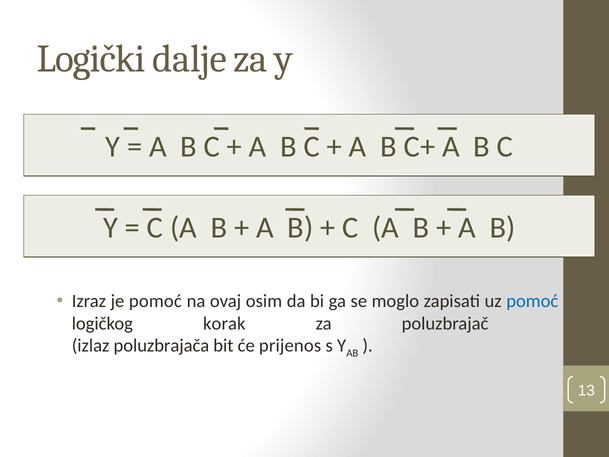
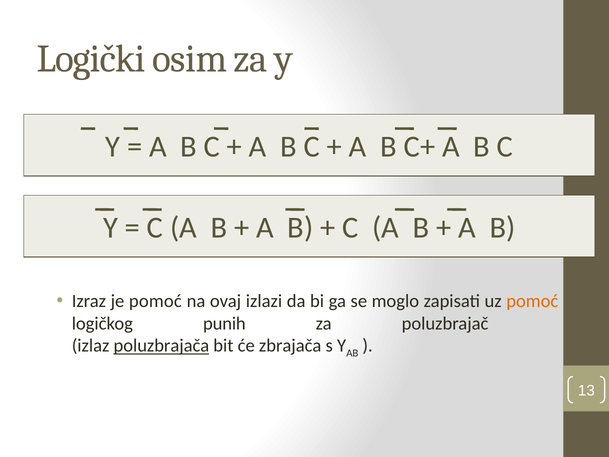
dalje: dalje -> osim
osim: osim -> izlazi
pomoć at (532, 301) colour: blue -> orange
korak: korak -> punih
poluzbrajača underline: none -> present
prijenos: prijenos -> zbrajača
